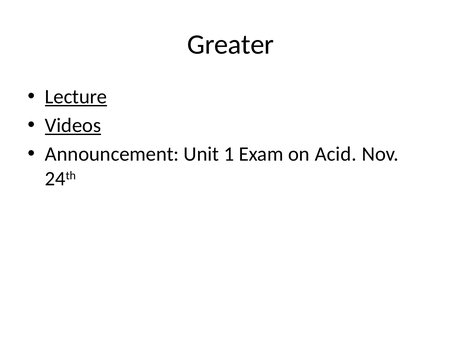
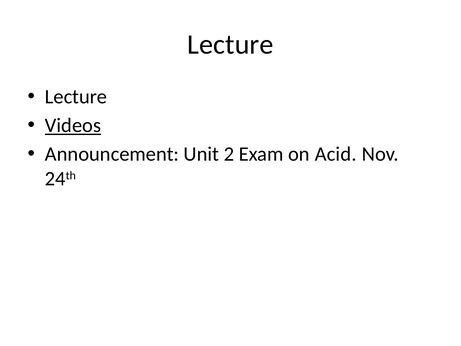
Greater at (231, 45): Greater -> Lecture
Lecture at (76, 97) underline: present -> none
1: 1 -> 2
